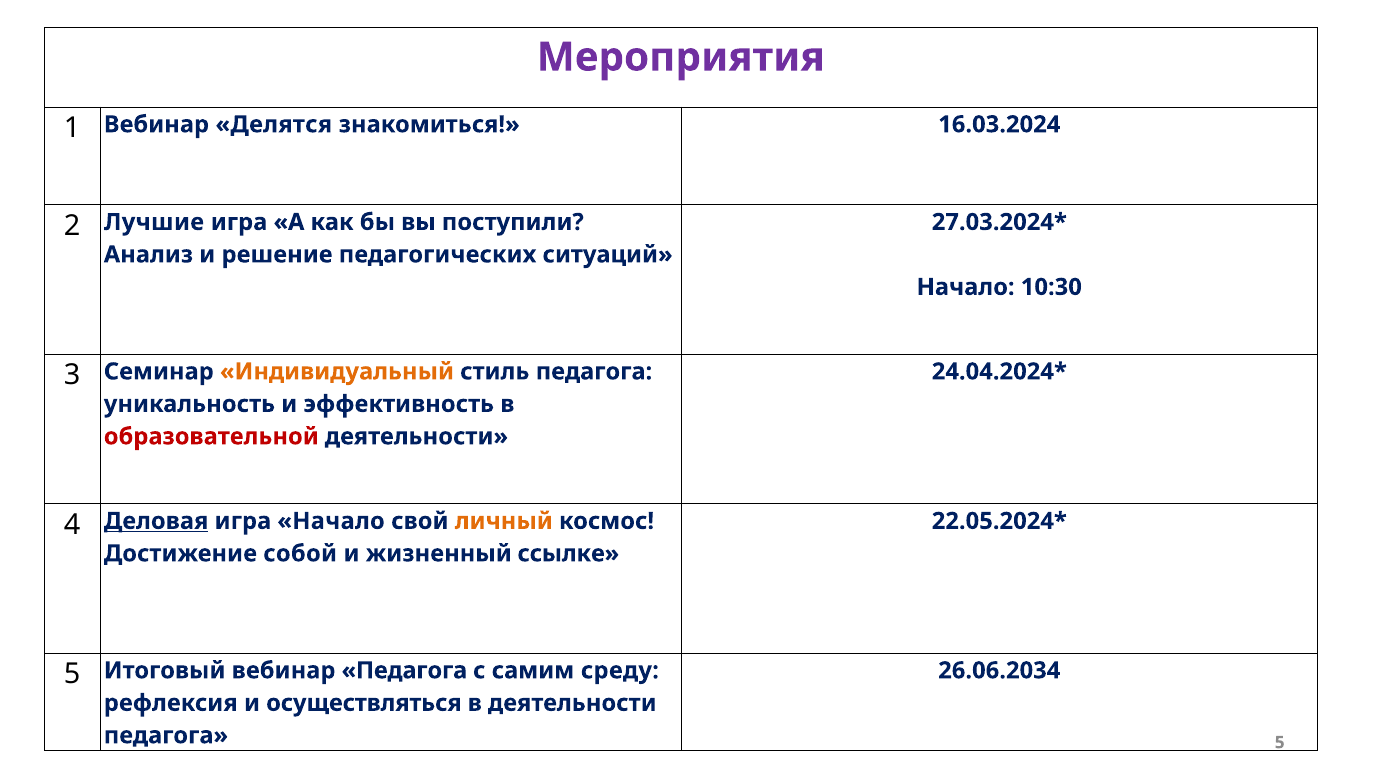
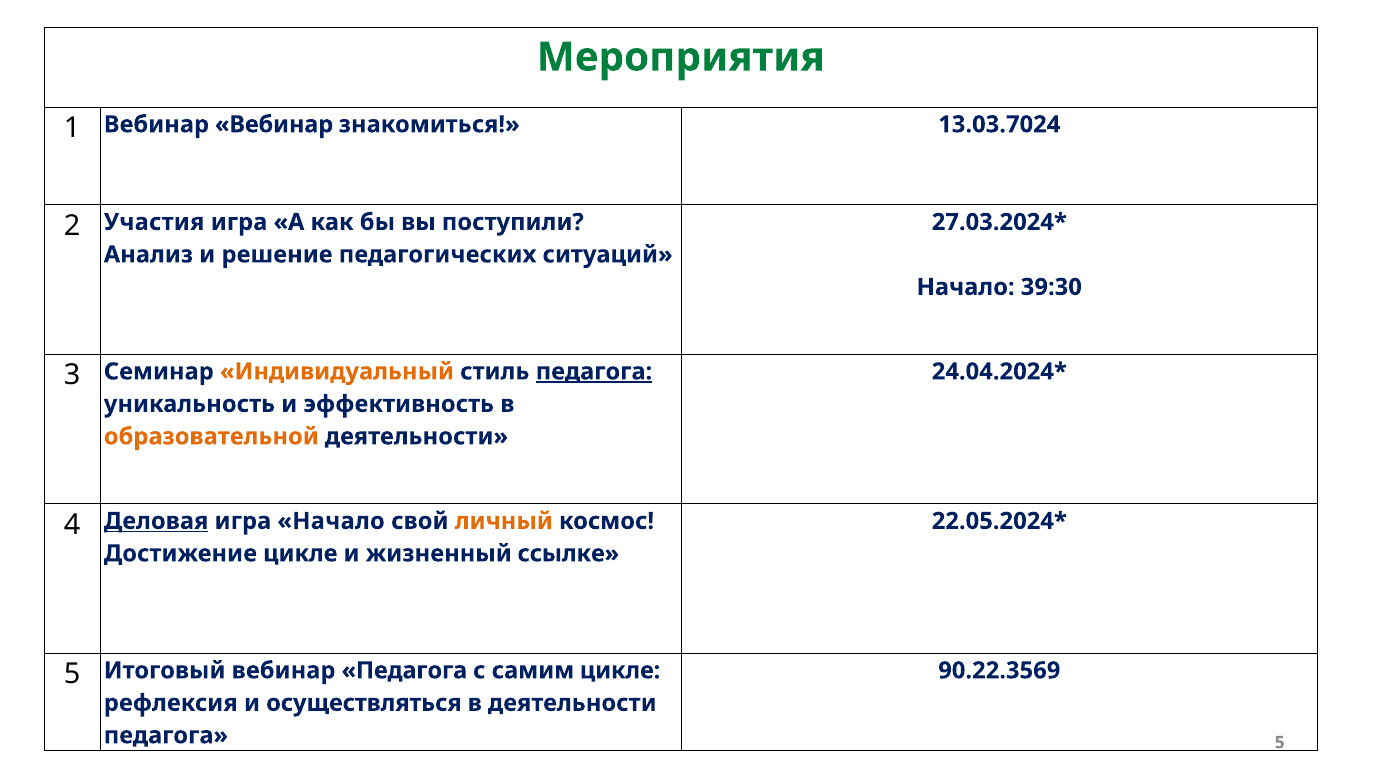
Мероприятия colour: purple -> green
Вебинар Делятся: Делятся -> Вебинар
16.03.2024: 16.03.2024 -> 13.03.7024
Лучшие: Лучшие -> Участия
10:30: 10:30 -> 39:30
педагога at (594, 372) underline: none -> present
образовательной colour: red -> orange
Достижение собой: собой -> цикле
самим среду: среду -> цикле
26.06.2034: 26.06.2034 -> 90.22.3569
